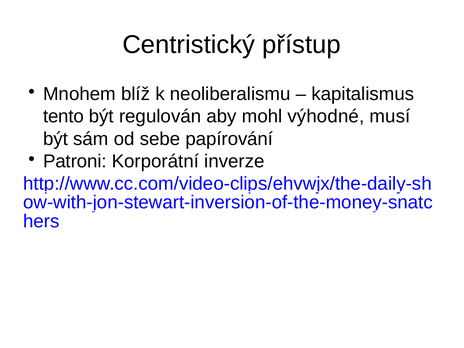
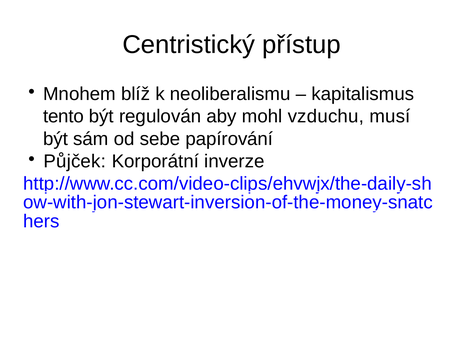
výhodné: výhodné -> vzduchu
Patroni: Patroni -> Půjček
